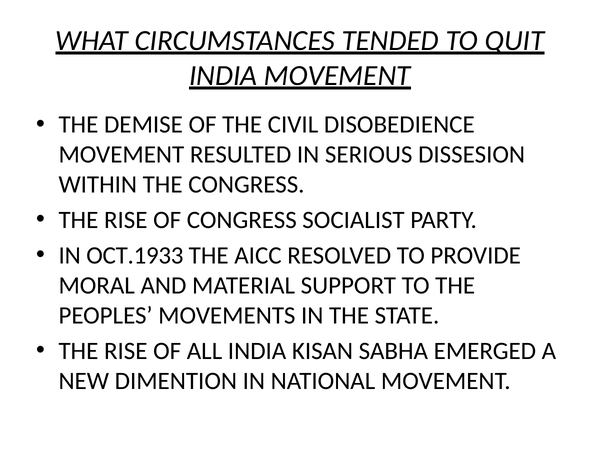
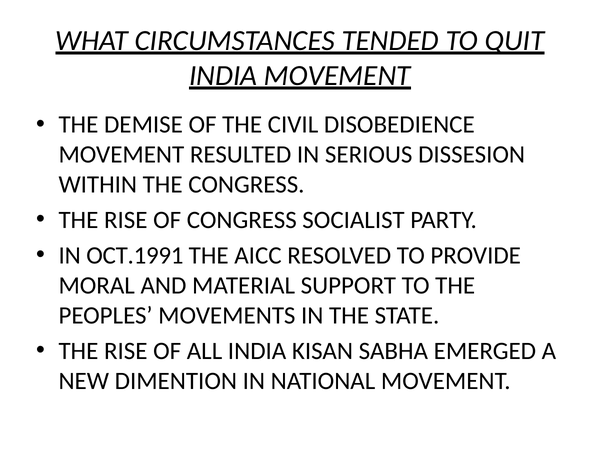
OCT.1933: OCT.1933 -> OCT.1991
